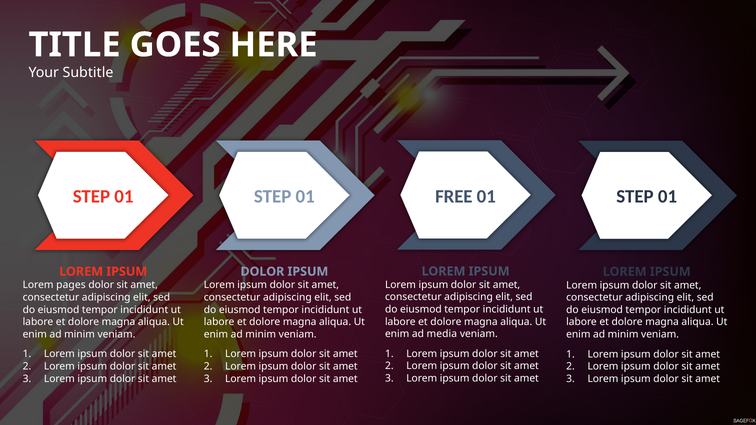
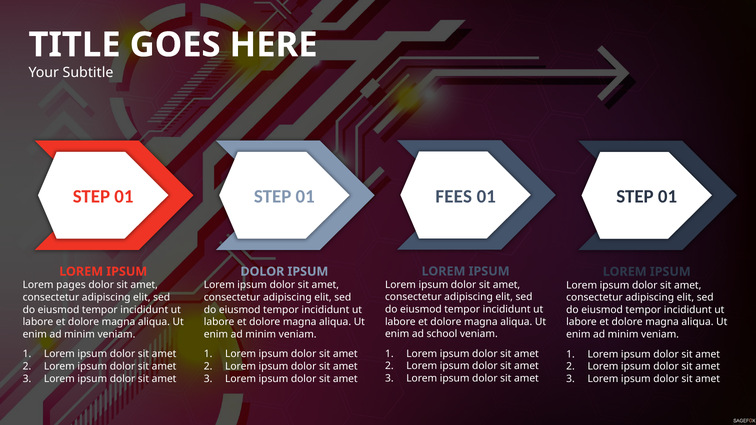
FREE: FREE -> FEES
media: media -> school
